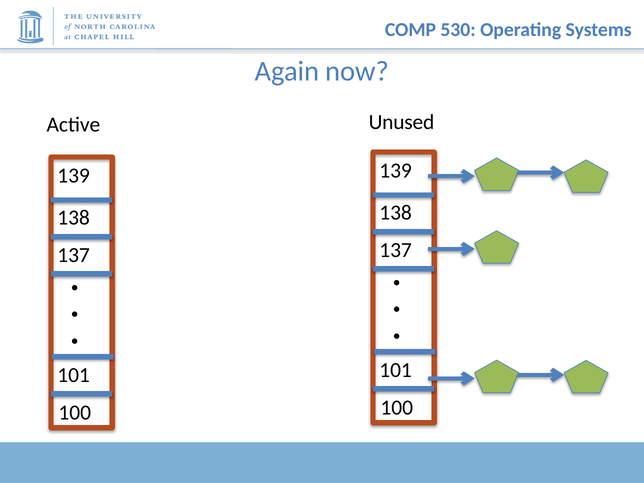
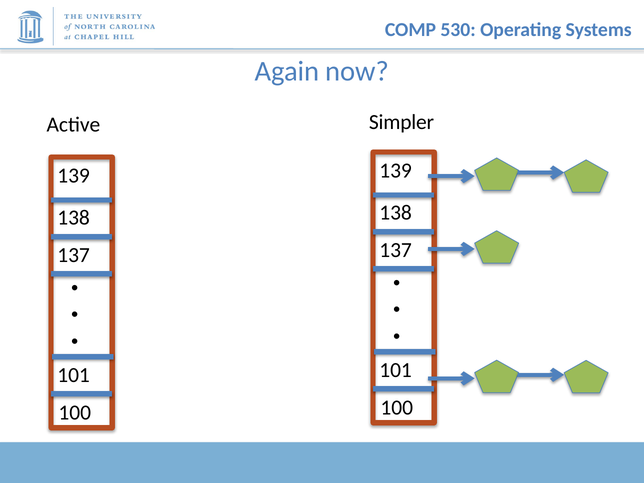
Unused: Unused -> Simpler
